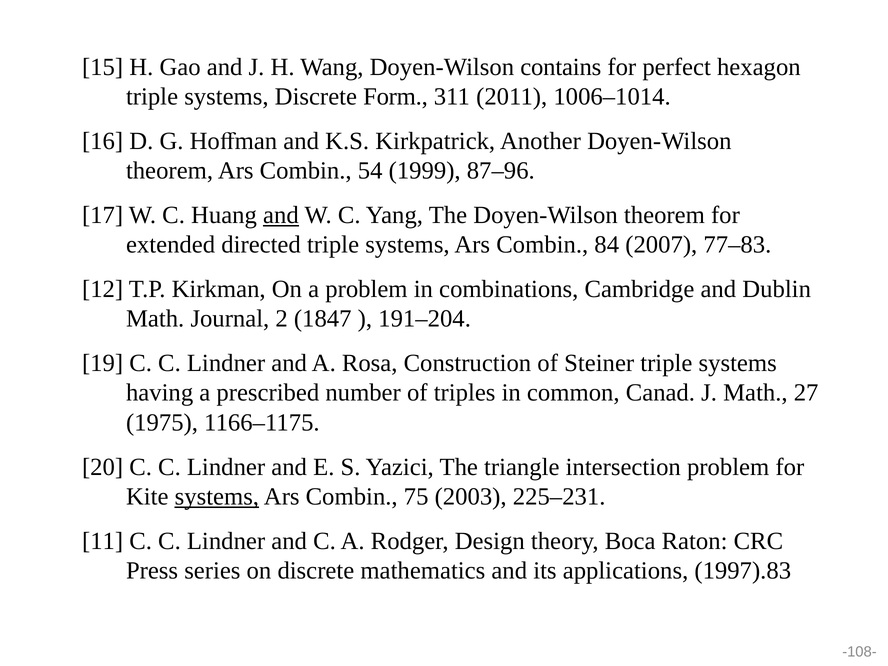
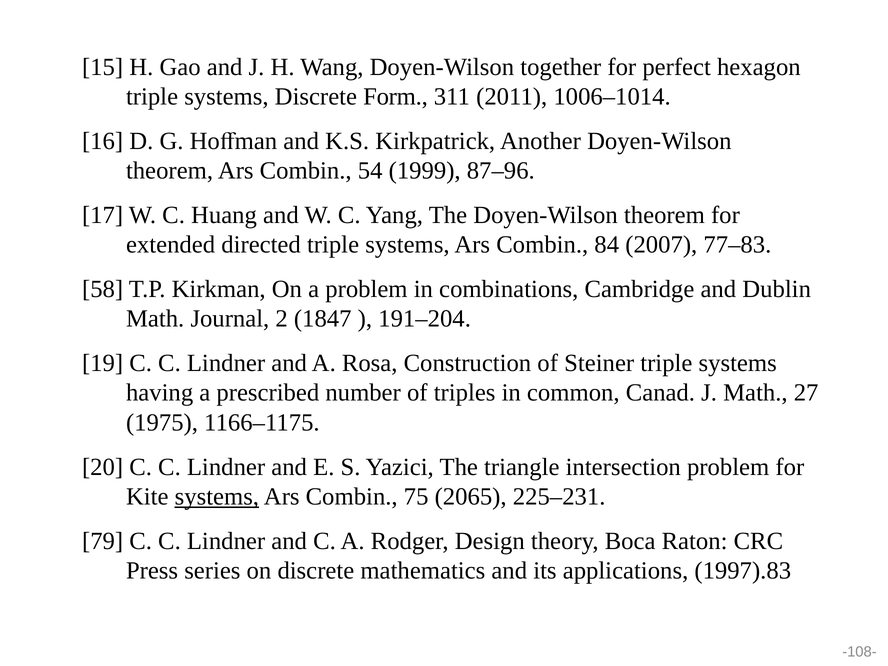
contains: contains -> together
and at (281, 215) underline: present -> none
12: 12 -> 58
2003: 2003 -> 2065
11: 11 -> 79
